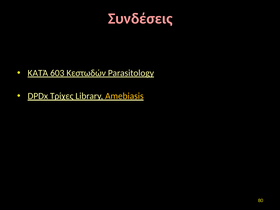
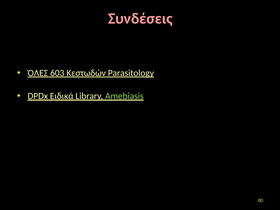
ΚΑΤΆ: ΚΑΤΆ -> ΌΛΕΣ
Τρίχες: Τρίχες -> Ειδικά
Amebiasis colour: yellow -> light green
